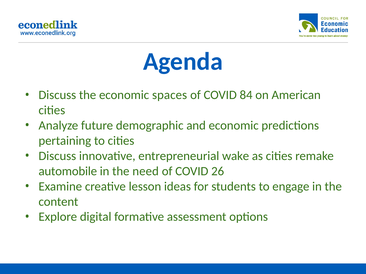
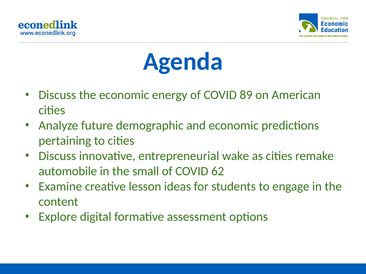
spaces: spaces -> energy
84: 84 -> 89
need: need -> small
26: 26 -> 62
